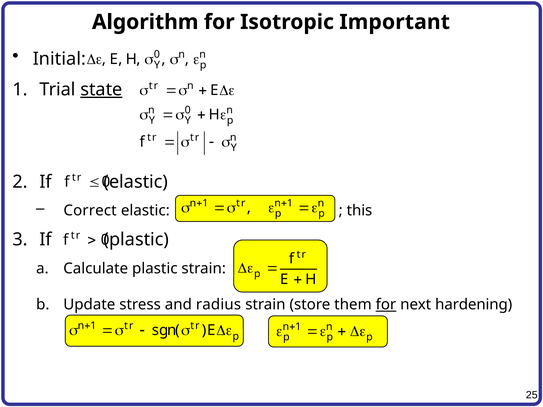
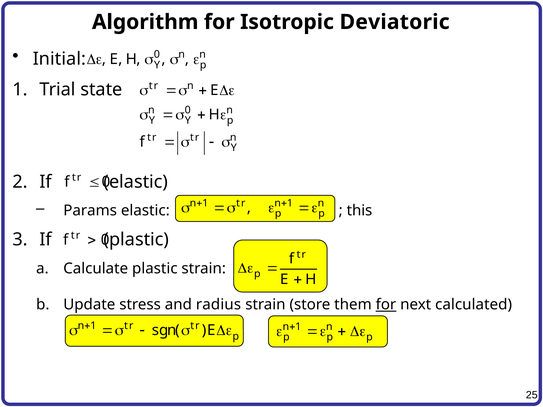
Important: Important -> Deviatoric
state underline: present -> none
Correct: Correct -> Params
hardening: hardening -> calculated
